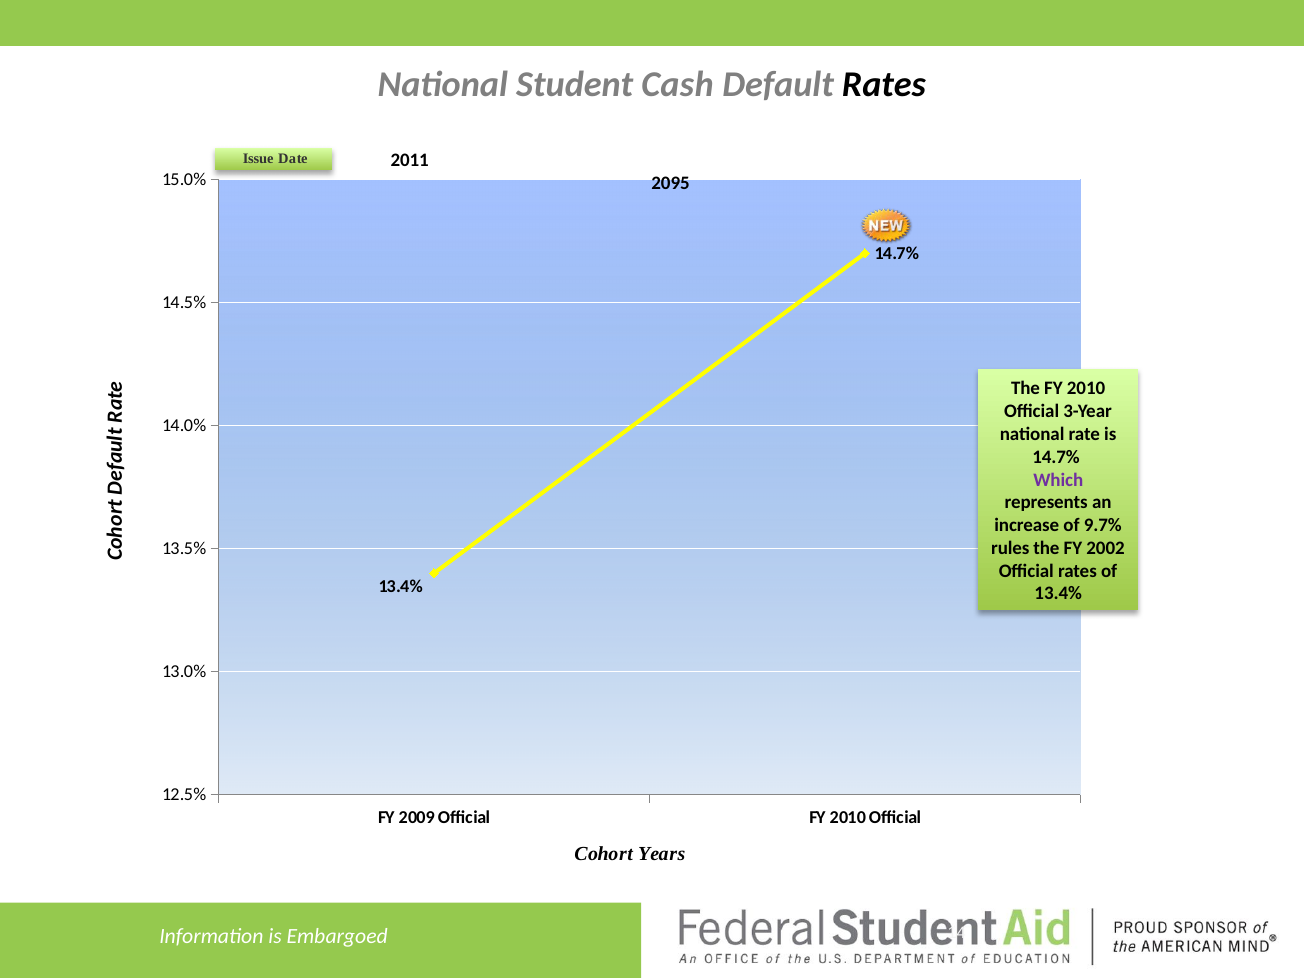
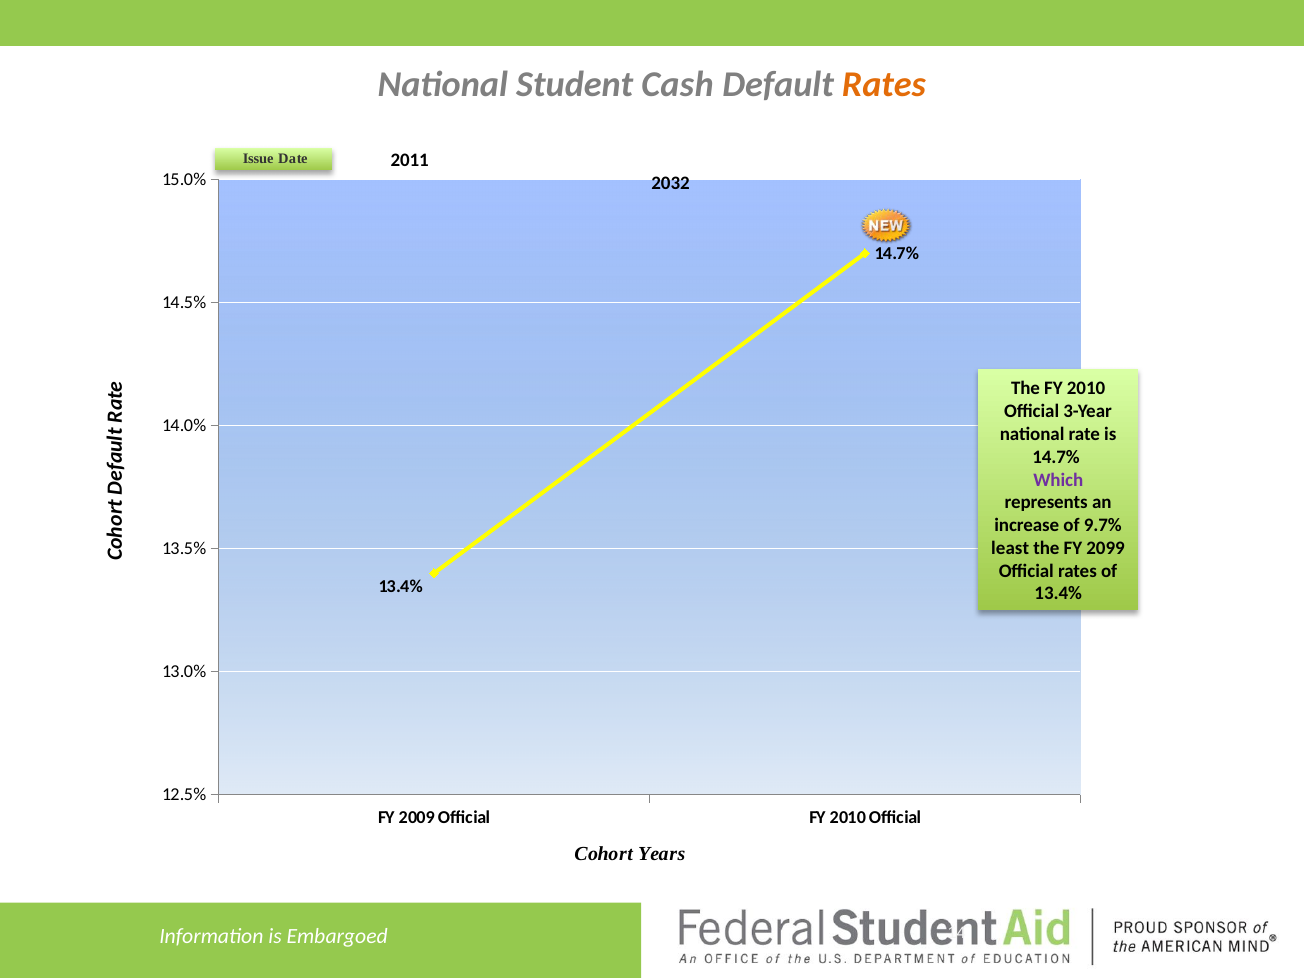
Rates at (884, 84) colour: black -> orange
2095: 2095 -> 2032
rules: rules -> least
2002: 2002 -> 2099
